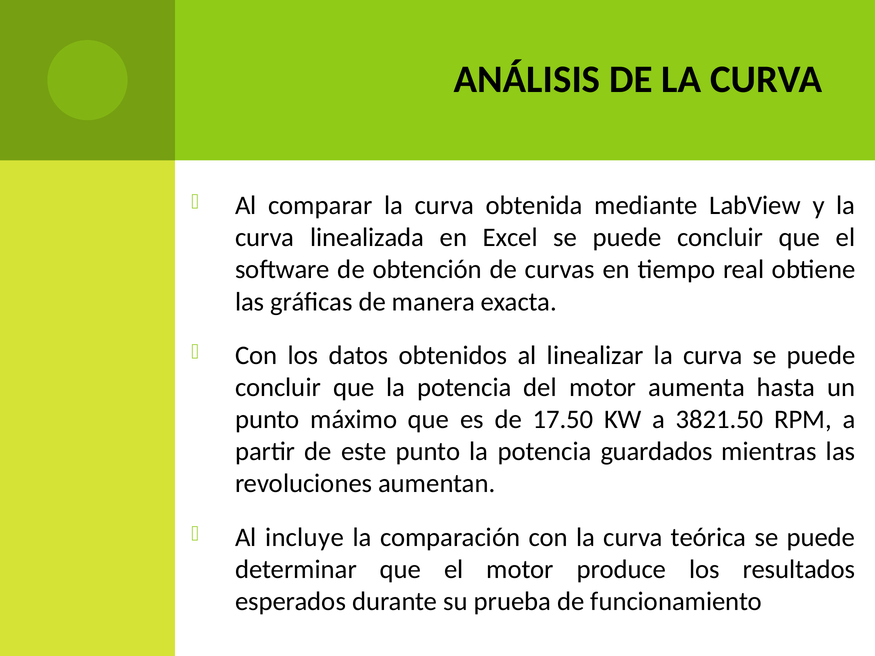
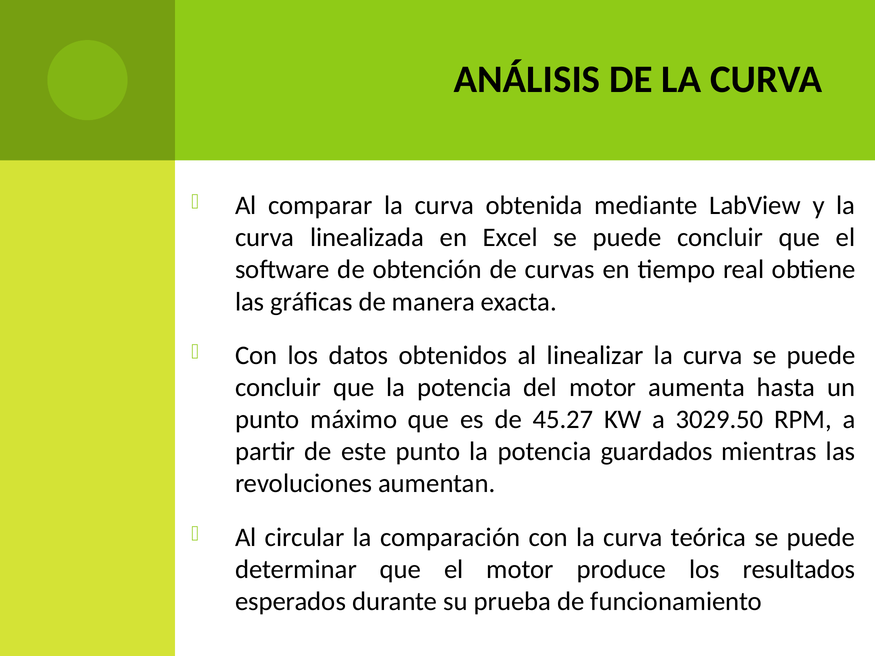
17.50: 17.50 -> 45.27
3821.50: 3821.50 -> 3029.50
incluye: incluye -> circular
